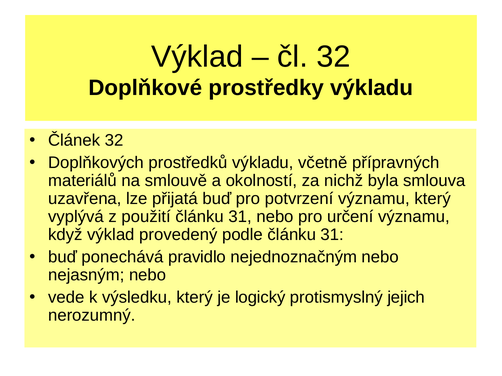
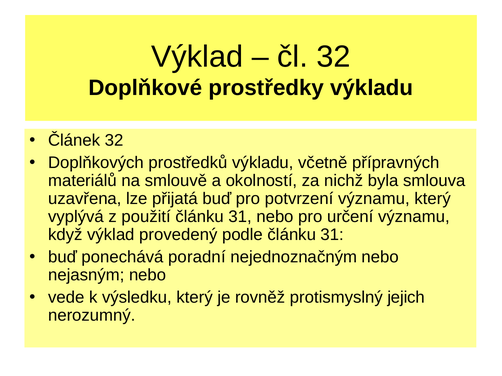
pravidlo: pravidlo -> poradní
logický: logický -> rovněž
